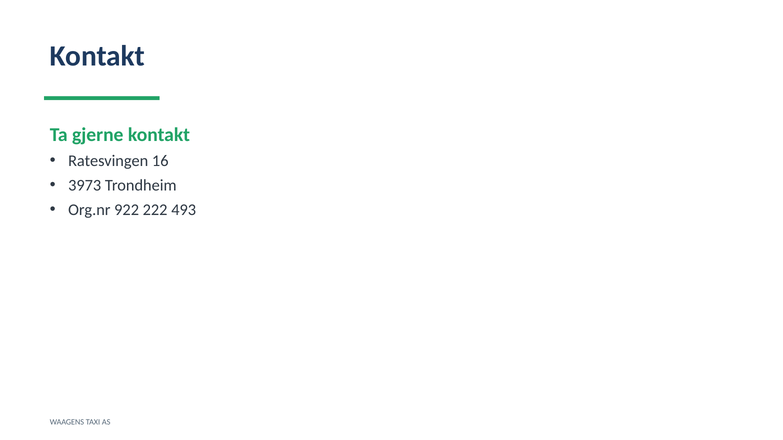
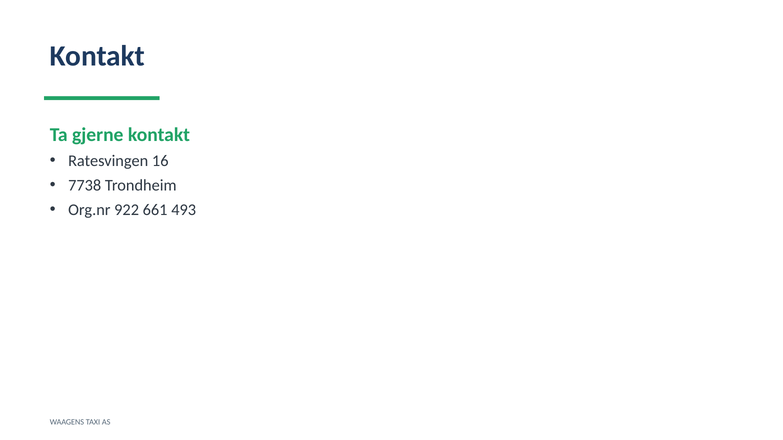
3973: 3973 -> 7738
222: 222 -> 661
